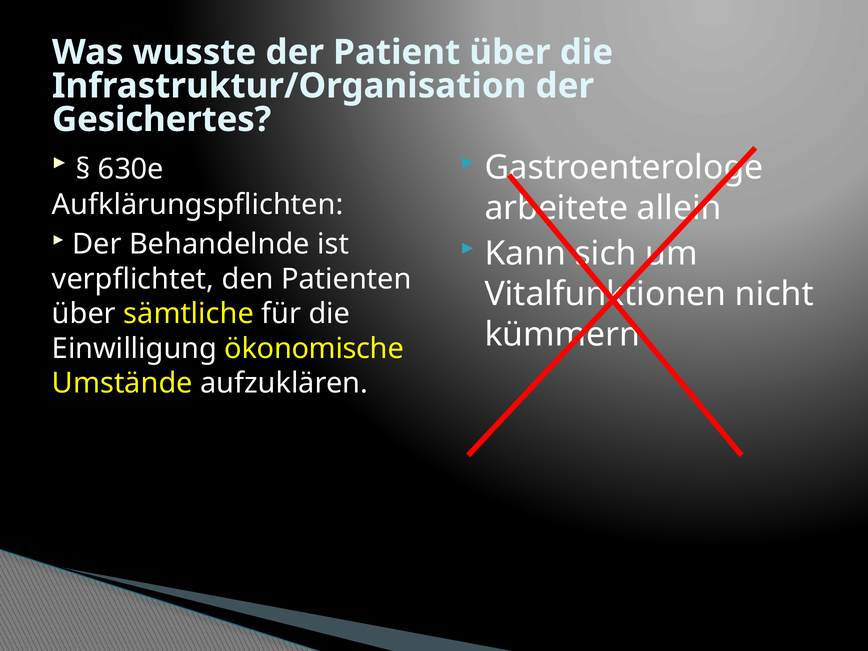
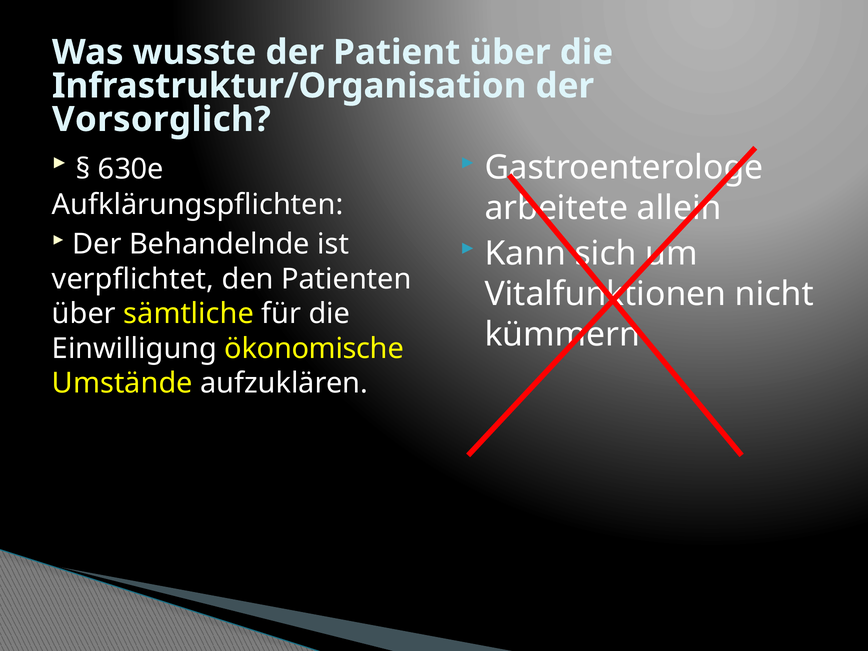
Gesichertes: Gesichertes -> Vorsorglich
